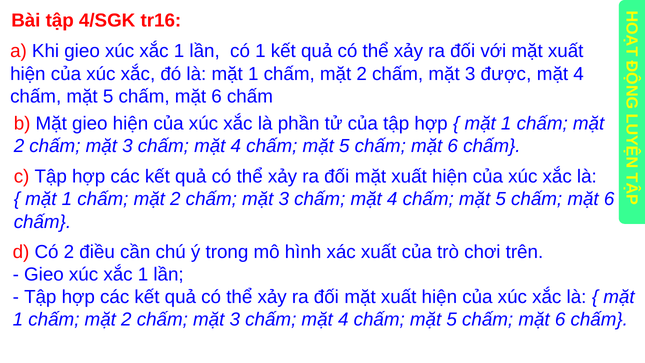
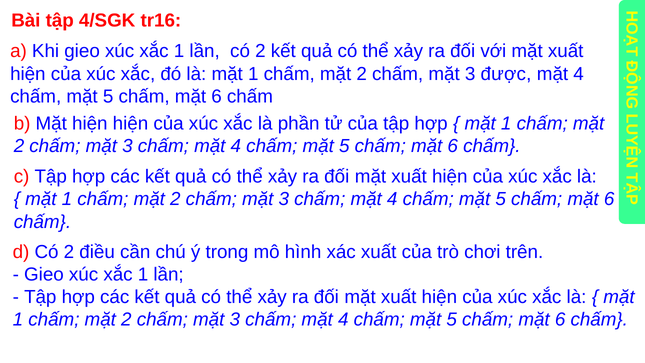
lần có 1: 1 -> 2
Mặt gieo: gieo -> hiện
